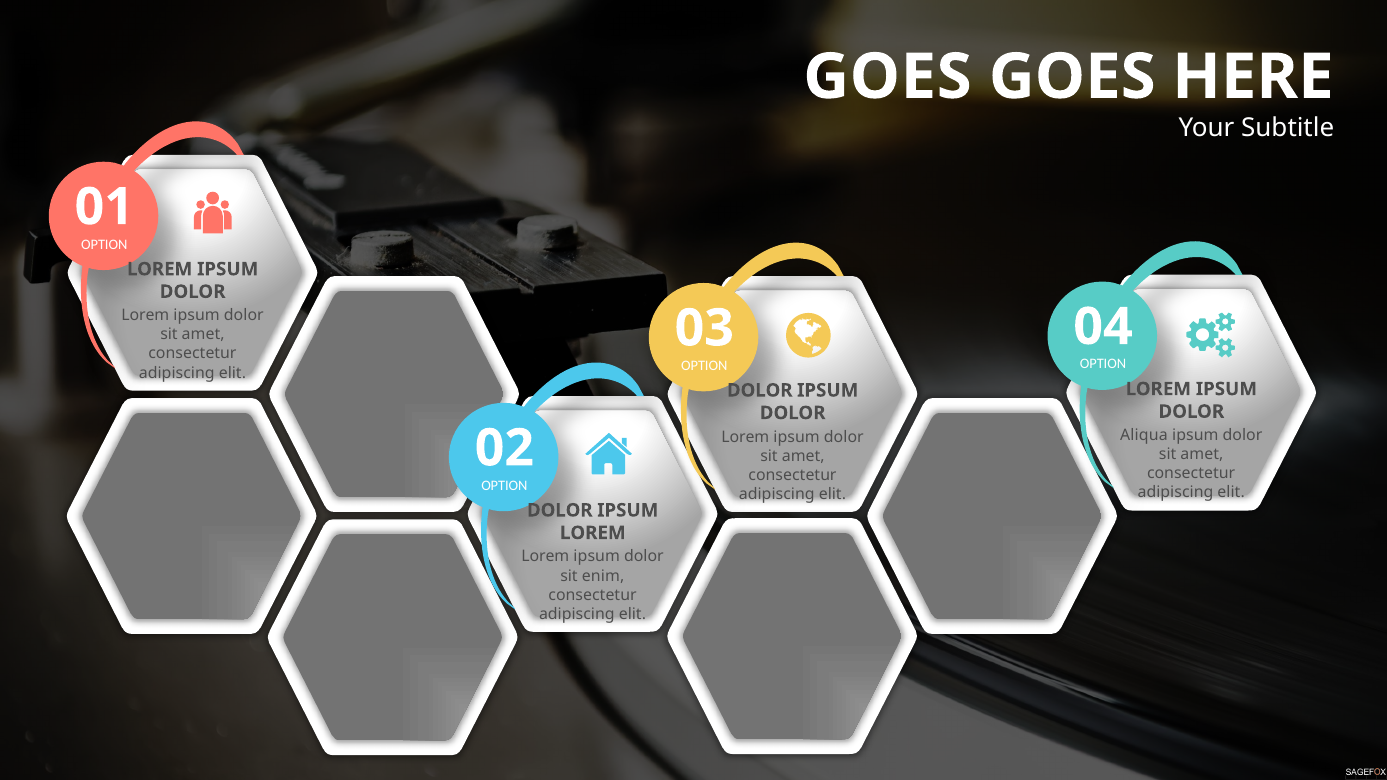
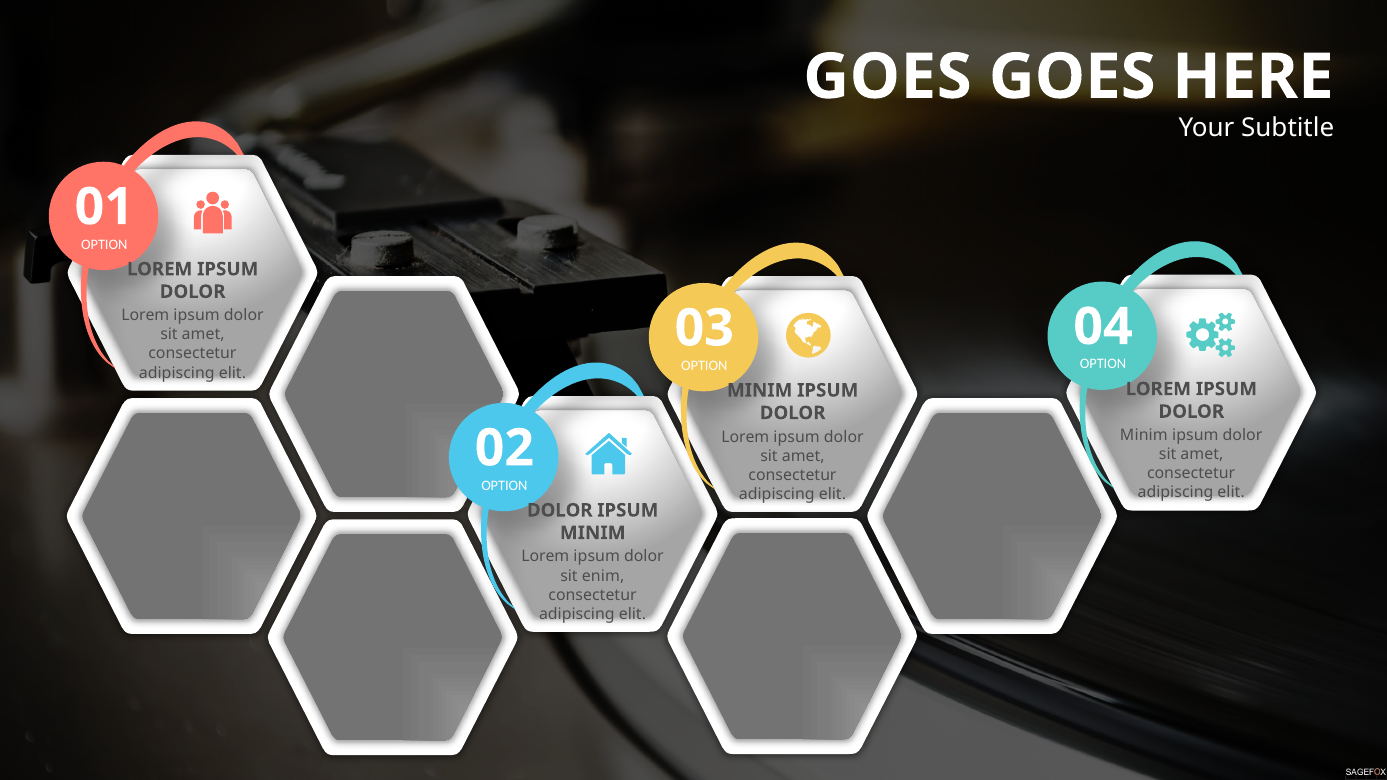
DOLOR at (760, 390): DOLOR -> MINIM
Aliqua at (1144, 435): Aliqua -> Minim
LOREM at (593, 533): LOREM -> MINIM
